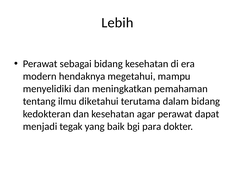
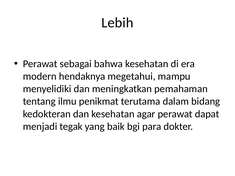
sebagai bidang: bidang -> bahwa
diketahui: diketahui -> penikmat
